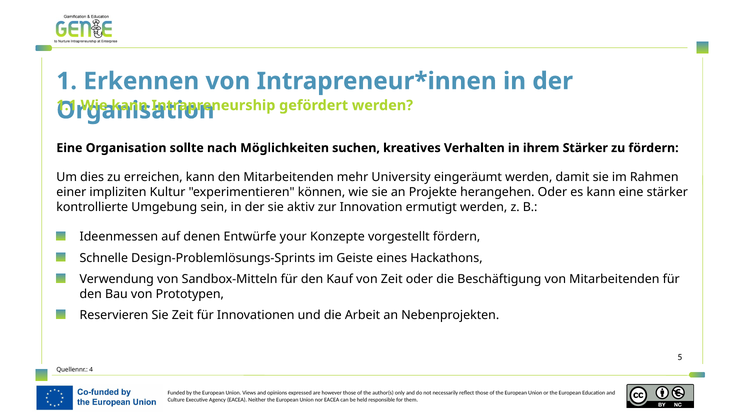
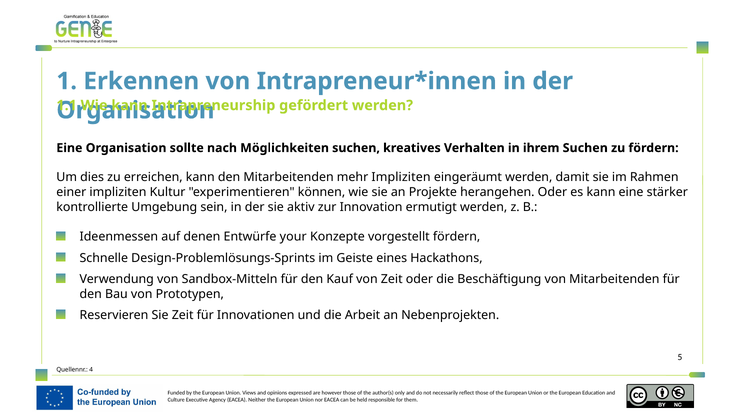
ihrem Stärker: Stärker -> Suchen
mehr University: University -> Impliziten
